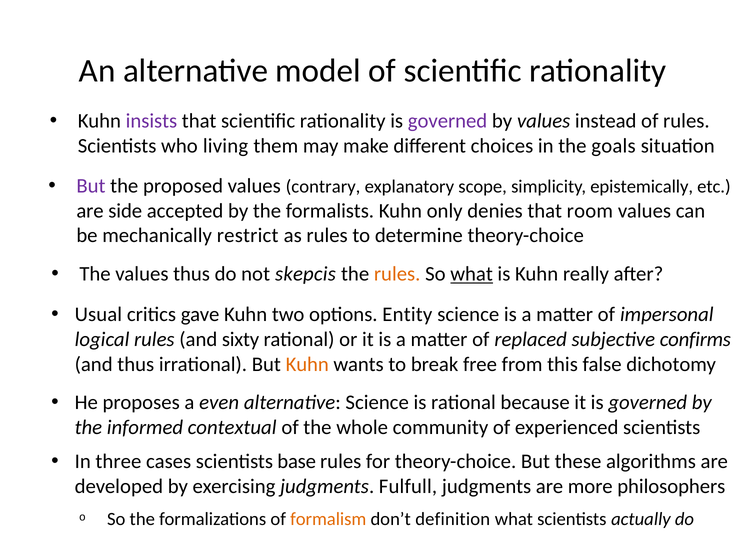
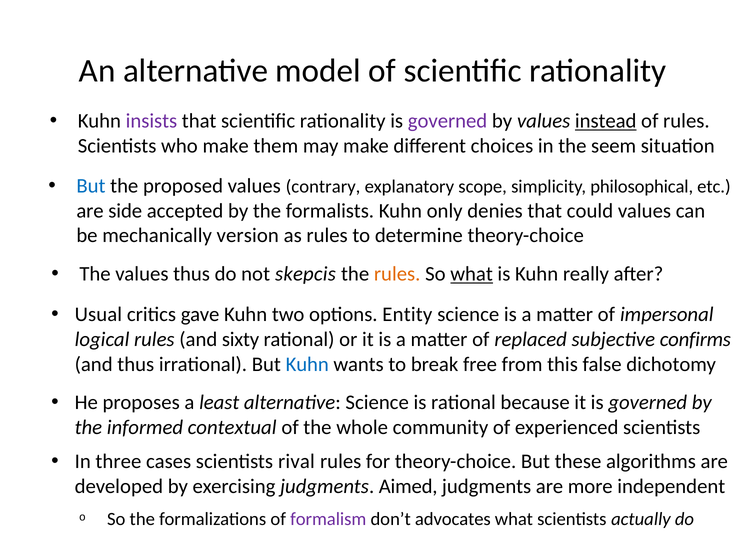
instead underline: none -> present
who living: living -> make
goals: goals -> seem
But at (91, 186) colour: purple -> blue
epistemically: epistemically -> philosophical
room: room -> could
restrict: restrict -> version
Kuhn at (307, 365) colour: orange -> blue
even: even -> least
base: base -> rival
Fulfull: Fulfull -> Aimed
philosophers: philosophers -> independent
formalism colour: orange -> purple
definition: definition -> advocates
